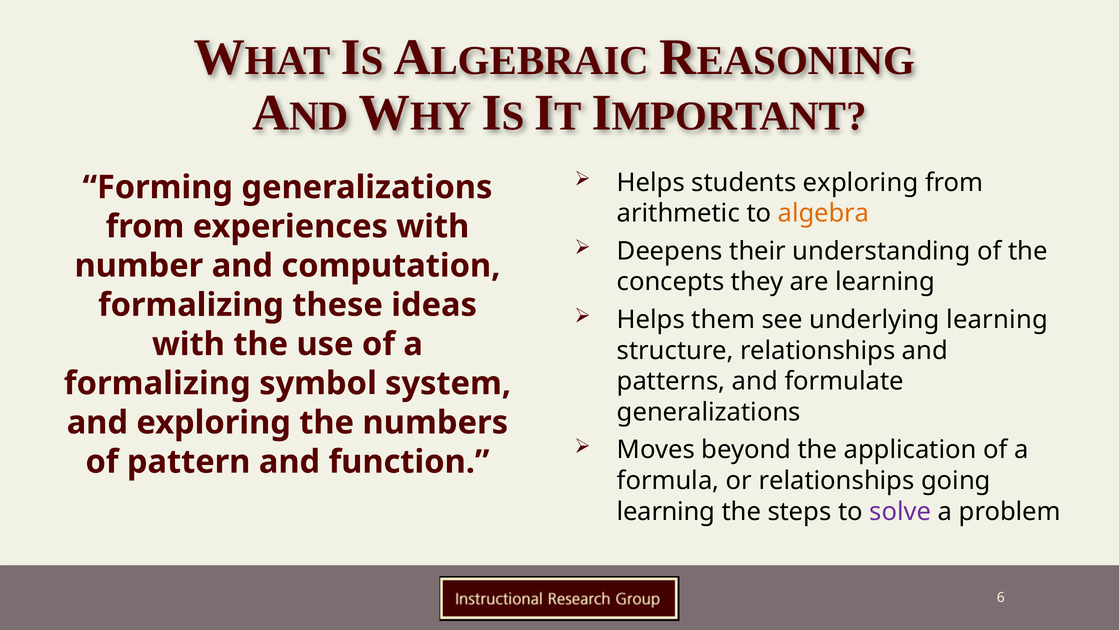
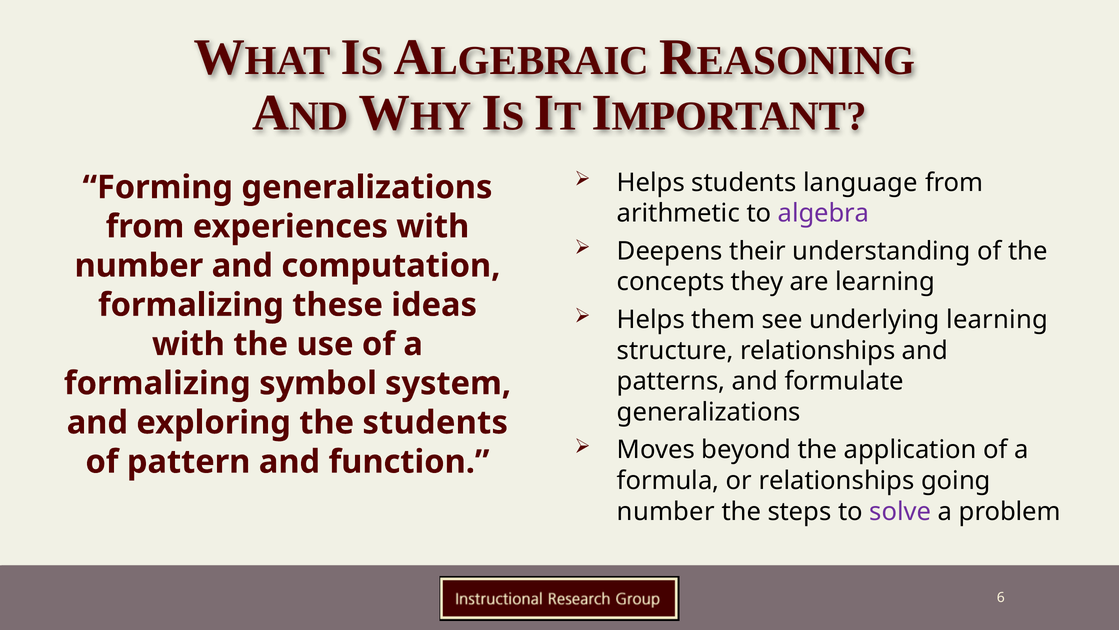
students exploring: exploring -> language
algebra colour: orange -> purple
the numbers: numbers -> students
learning at (666, 511): learning -> number
